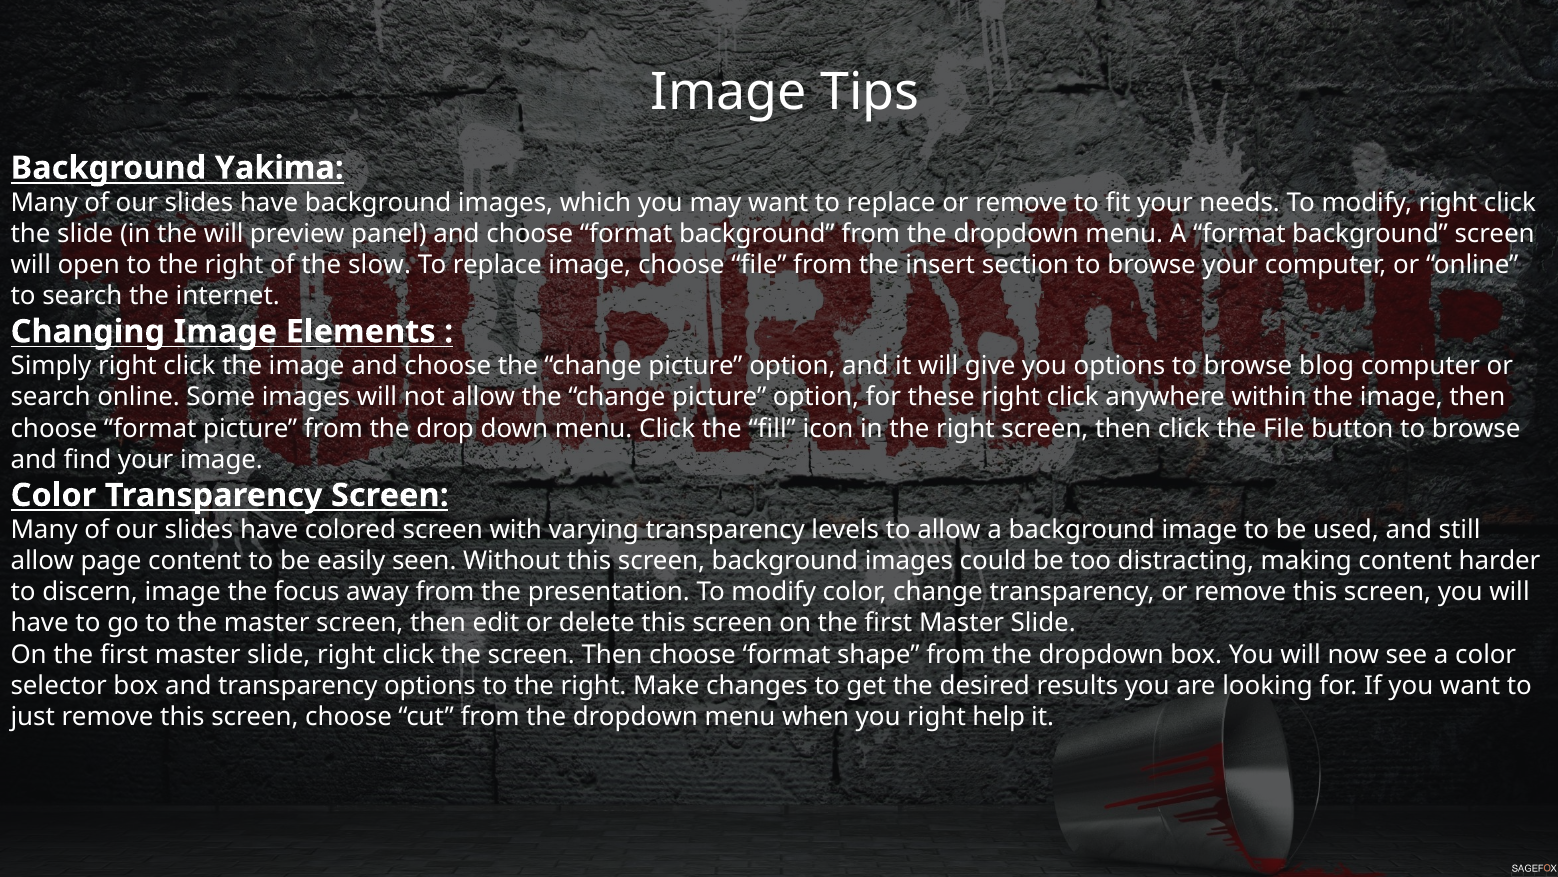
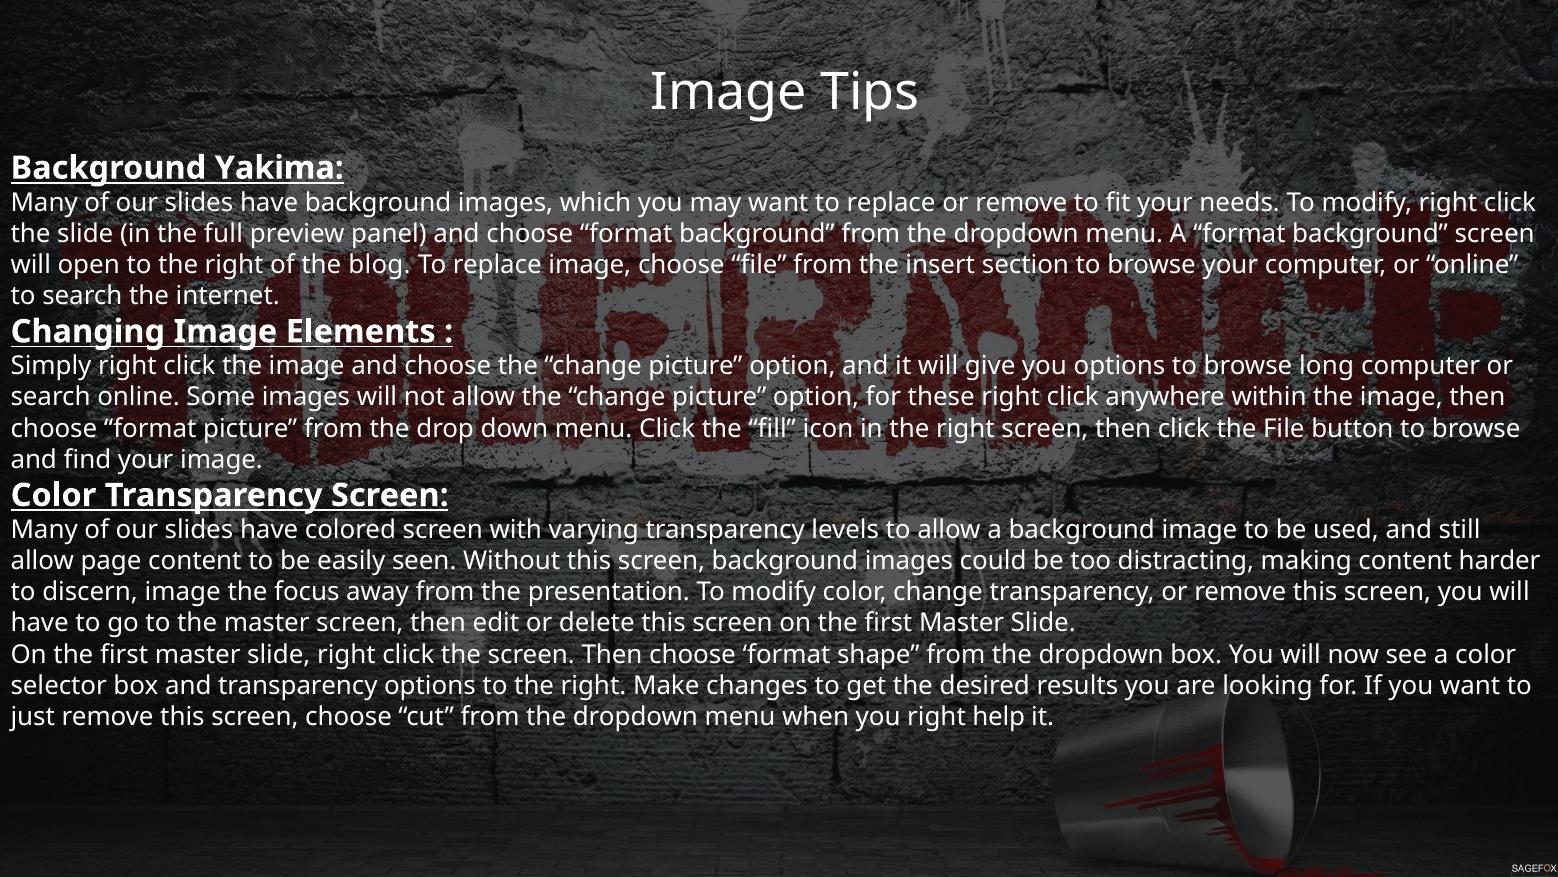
the will: will -> full
slow: slow -> blog
blog: blog -> long
